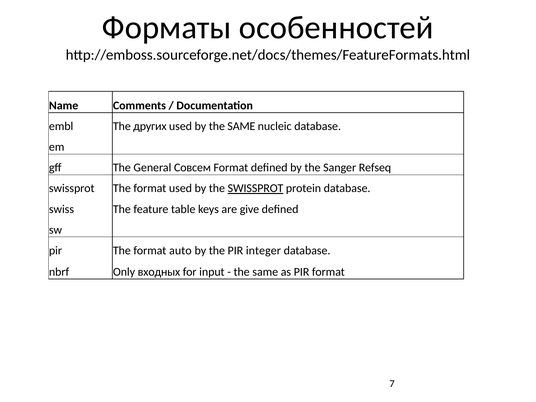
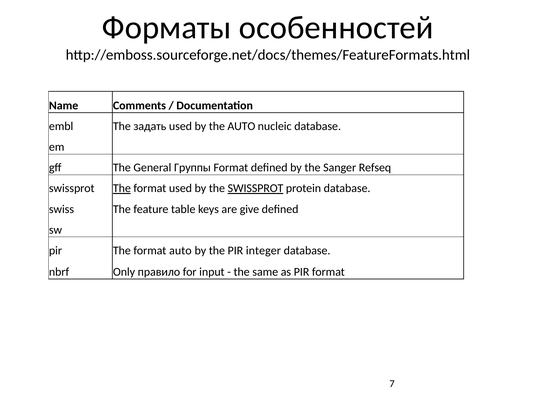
других: других -> задать
by the SAME: SAME -> AUTO
Совсем: Совсем -> Группы
The at (122, 188) underline: none -> present
входных: входных -> правило
